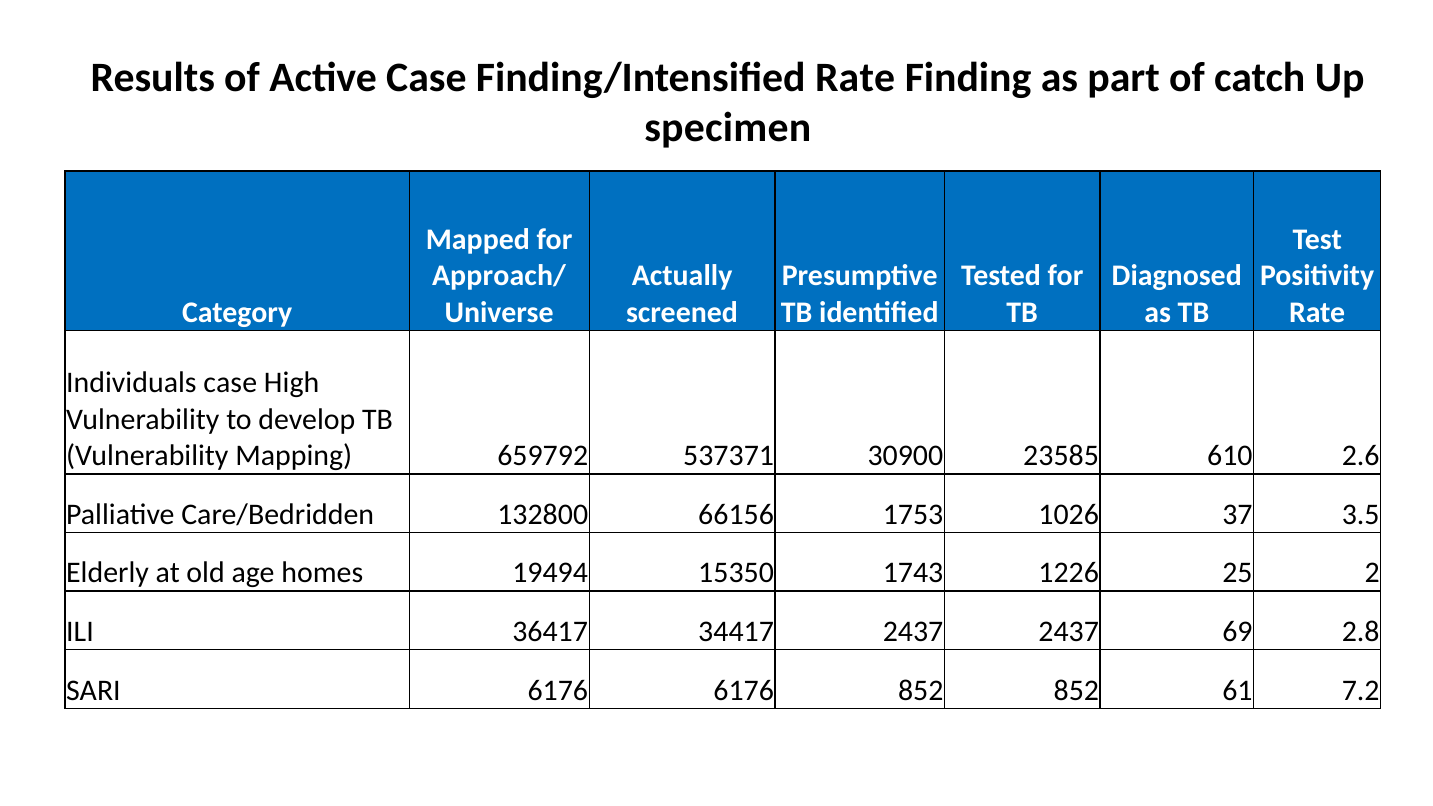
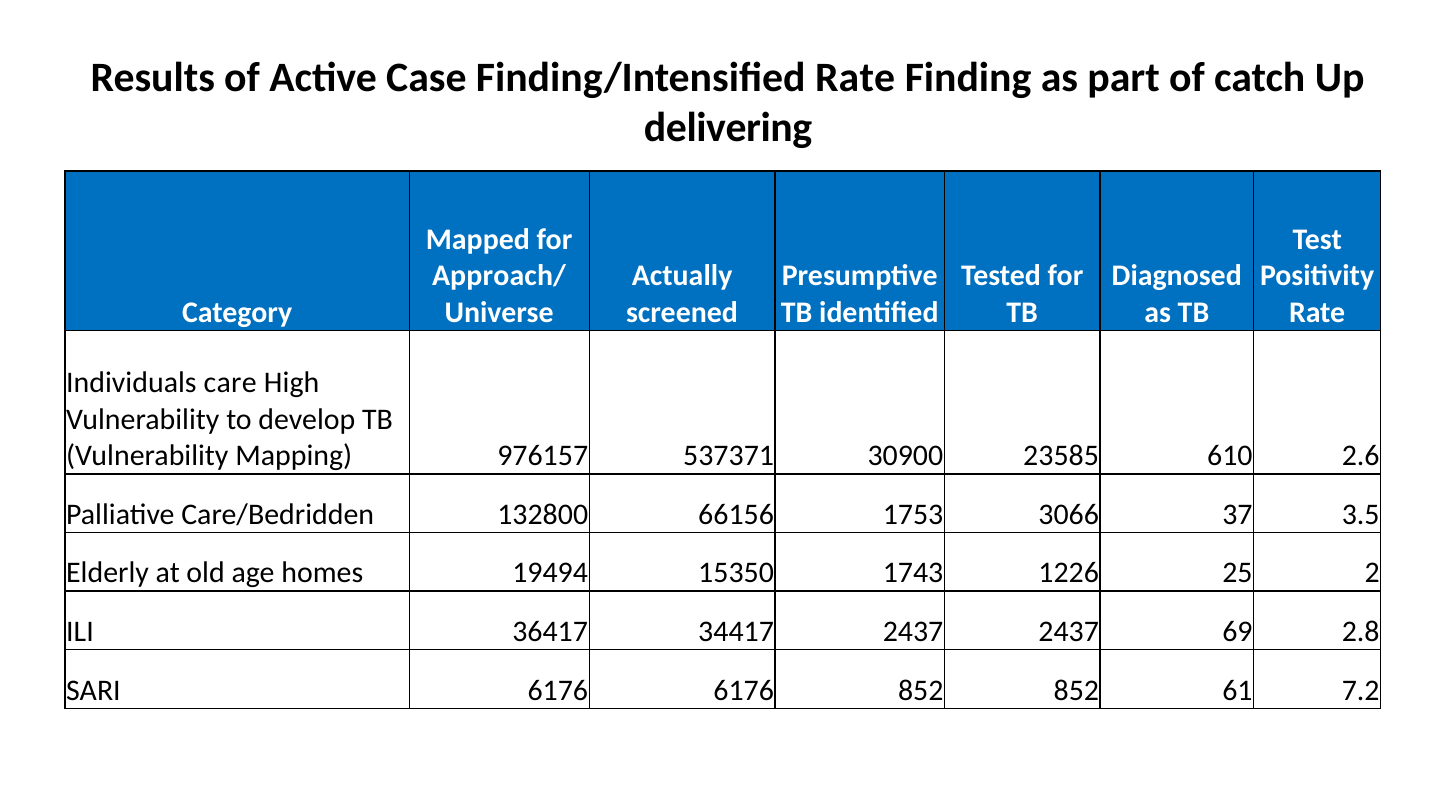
specimen: specimen -> delivering
Individuals case: case -> care
659792: 659792 -> 976157
1026: 1026 -> 3066
